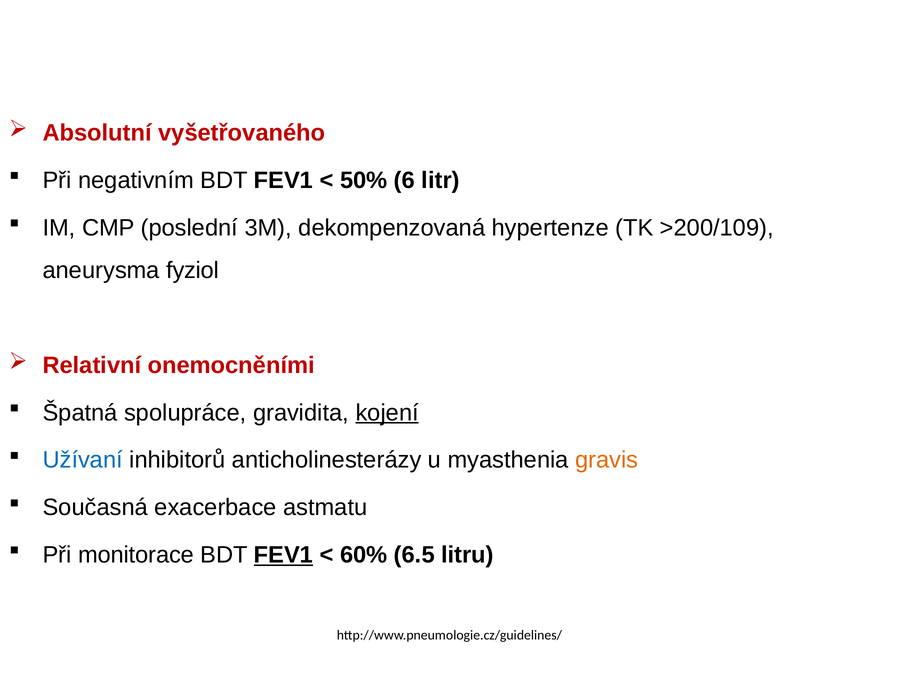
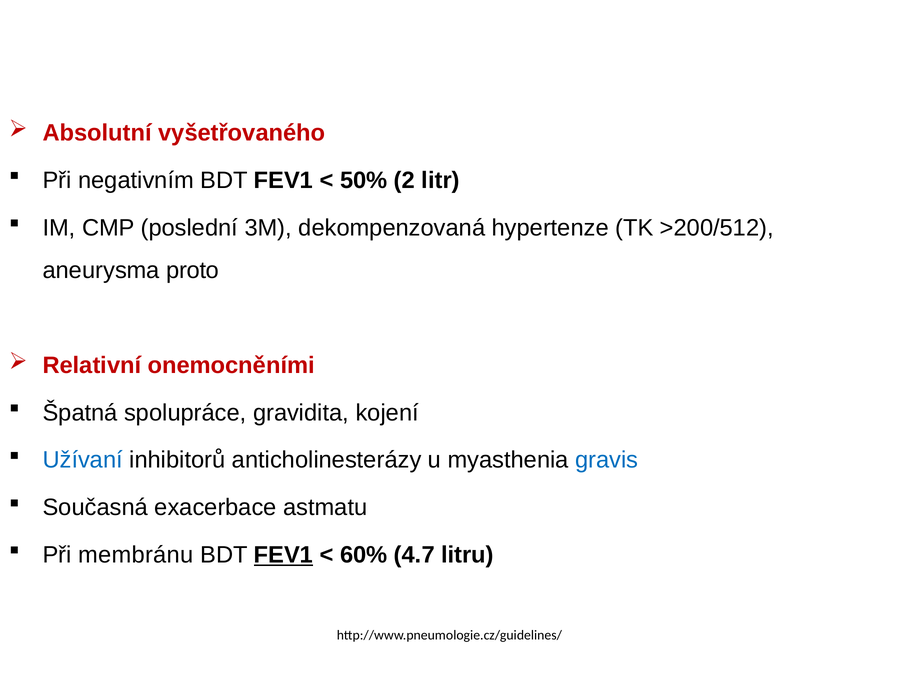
6: 6 -> 2
>200/109: >200/109 -> >200/512
fyziol: fyziol -> proto
kojení underline: present -> none
gravis colour: orange -> blue
monitorace: monitorace -> membránu
6.5: 6.5 -> 4.7
